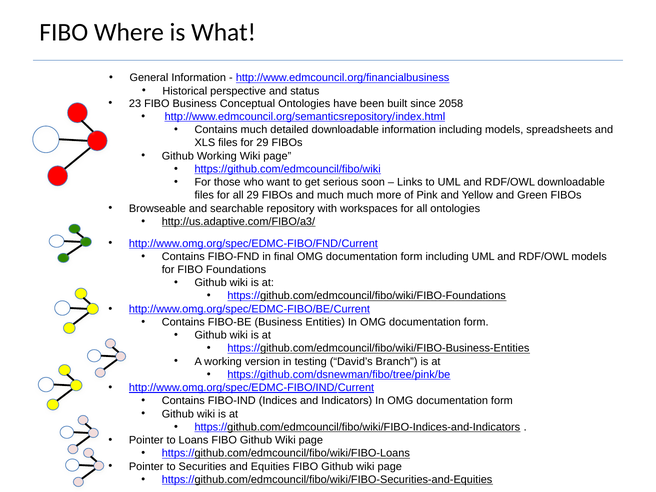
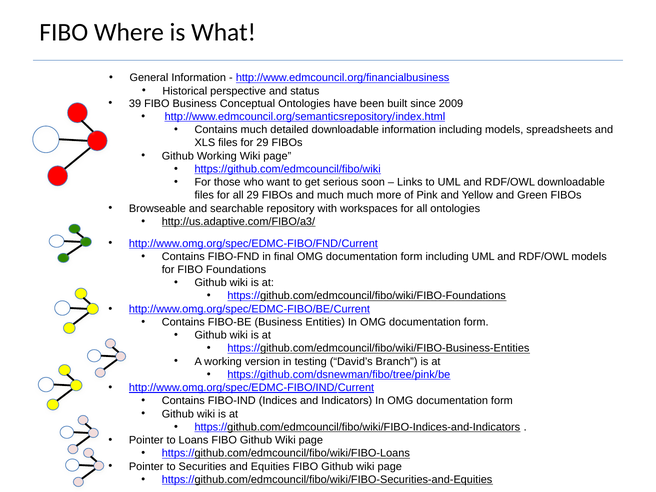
23: 23 -> 39
2058: 2058 -> 2009
